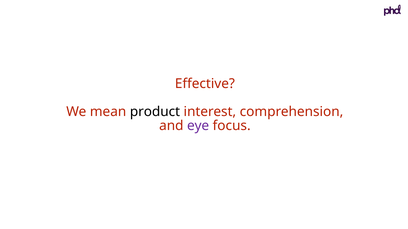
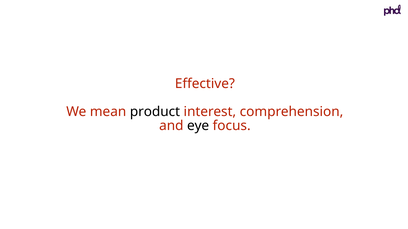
eye colour: purple -> black
